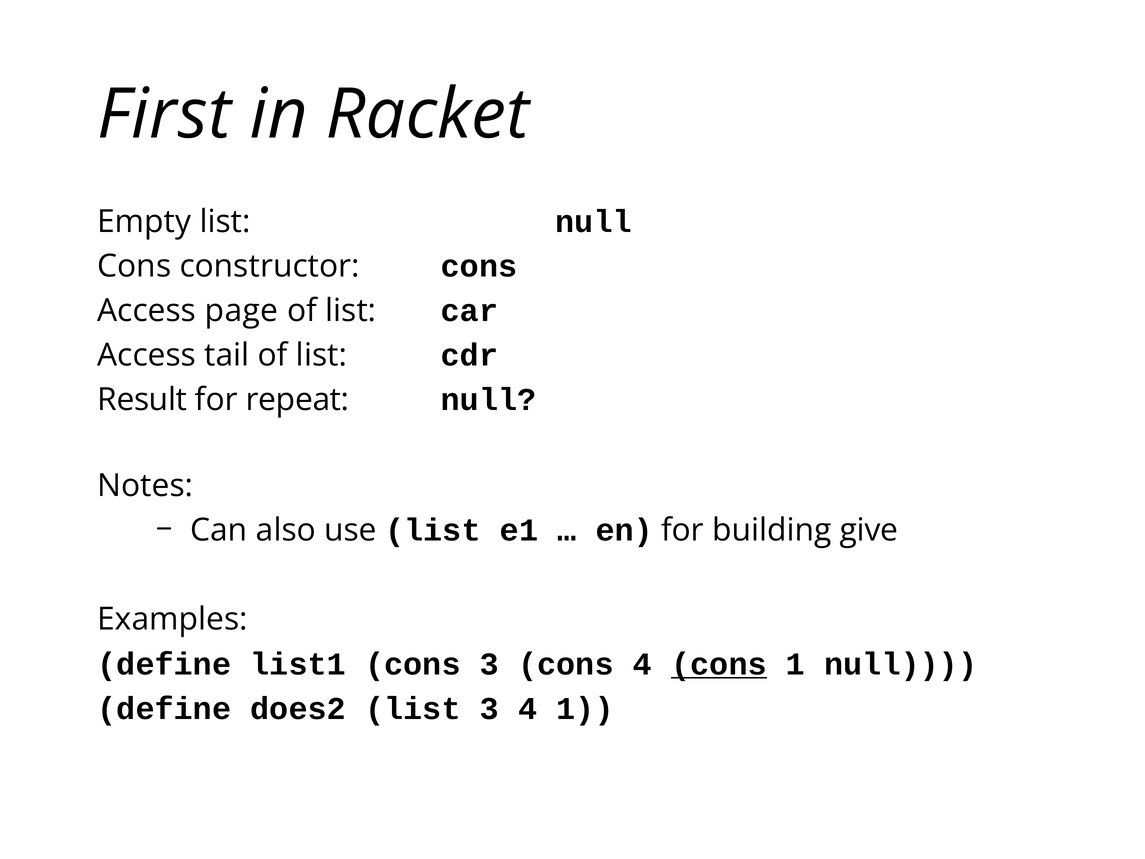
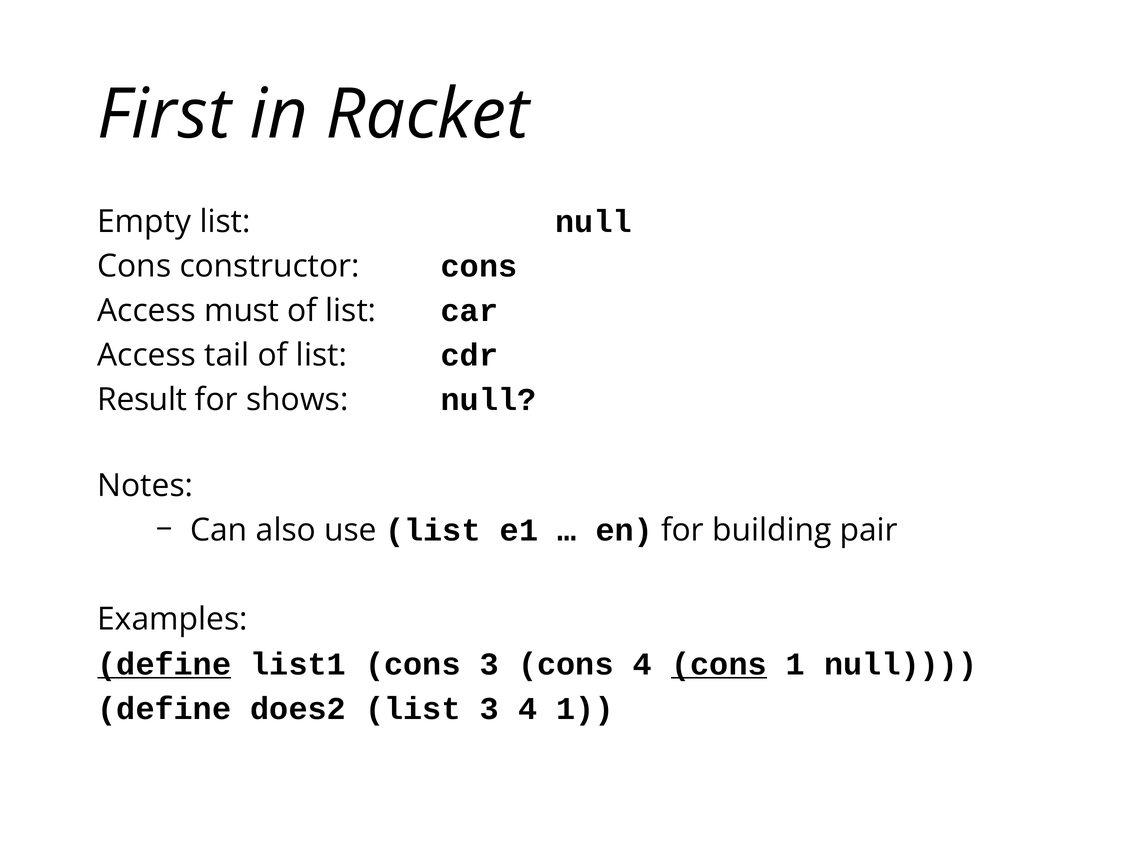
page: page -> must
repeat: repeat -> shows
give: give -> pair
define at (164, 664) underline: none -> present
